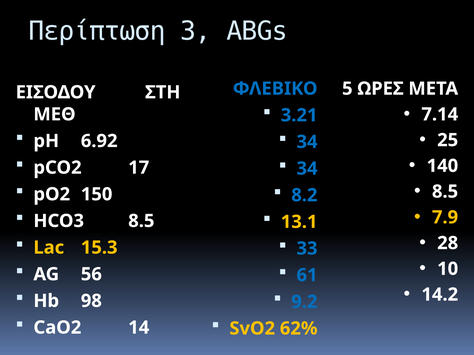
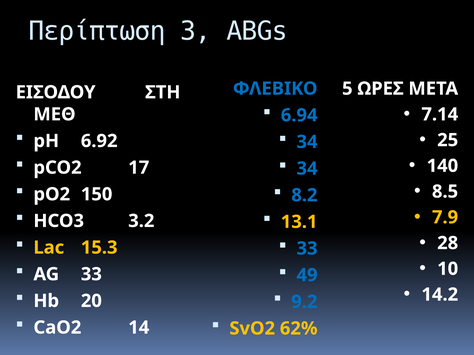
3.21: 3.21 -> 6.94
HCO3 8.5: 8.5 -> 3.2
AG 56: 56 -> 33
61: 61 -> 49
98: 98 -> 20
